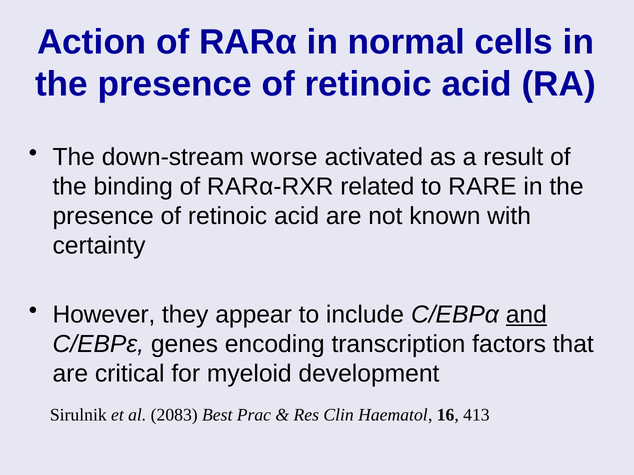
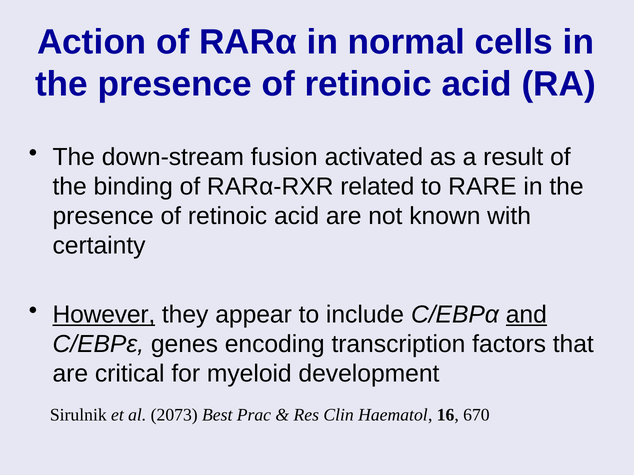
worse: worse -> fusion
However underline: none -> present
2083: 2083 -> 2073
413: 413 -> 670
